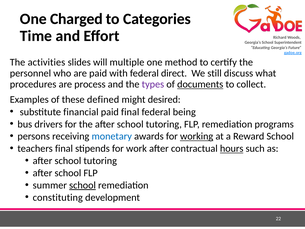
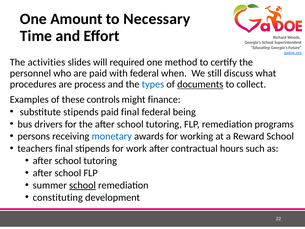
Charged: Charged -> Amount
Categories: Categories -> Necessary
multiple: multiple -> required
direct: direct -> when
types colour: purple -> blue
defined: defined -> controls
desired: desired -> finance
substitute financial: financial -> stipends
working underline: present -> none
hours underline: present -> none
